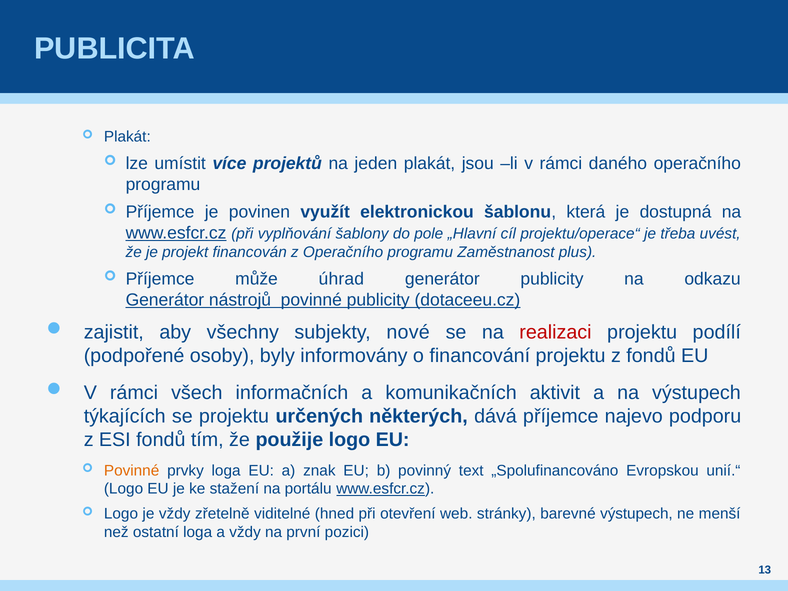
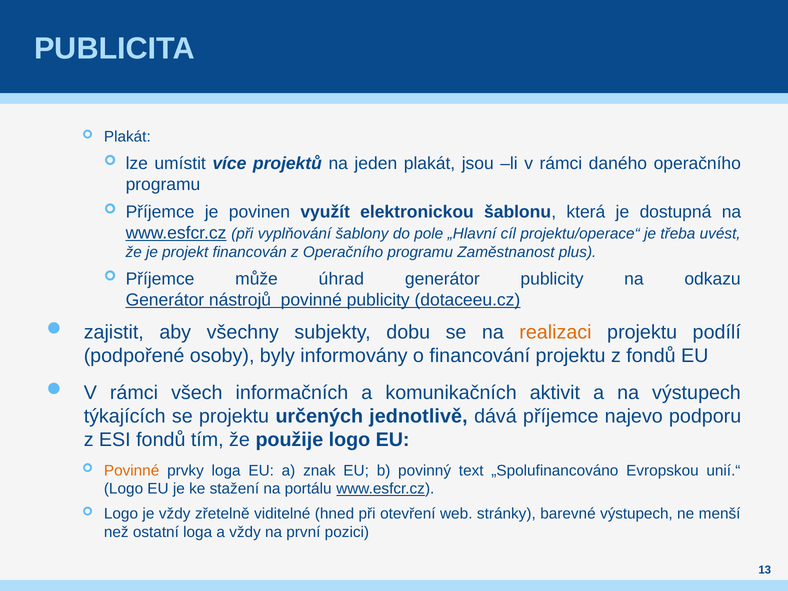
nové: nové -> dobu
realizaci colour: red -> orange
některých: některých -> jednotlivě
